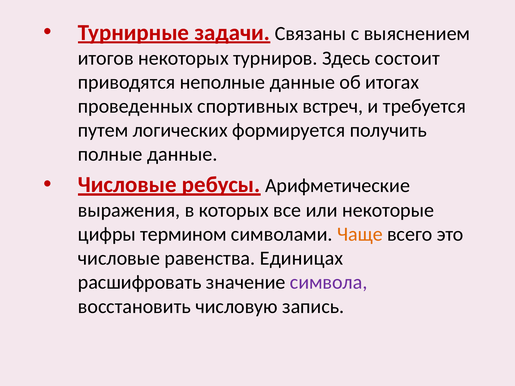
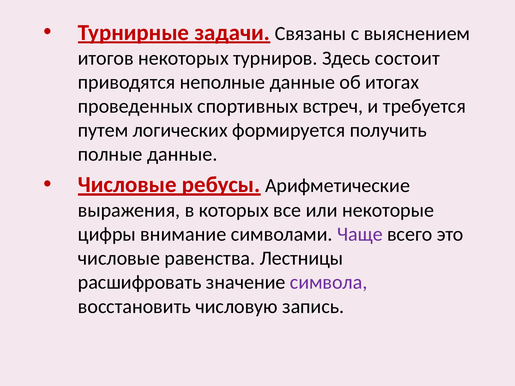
термином: термином -> внимание
Чаще colour: orange -> purple
Единицах: Единицах -> Лестницы
